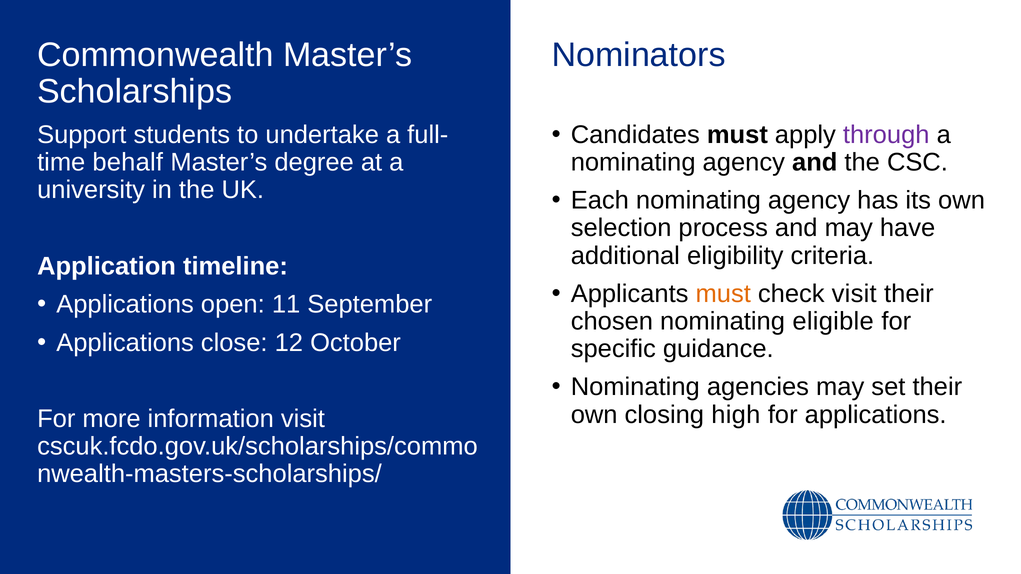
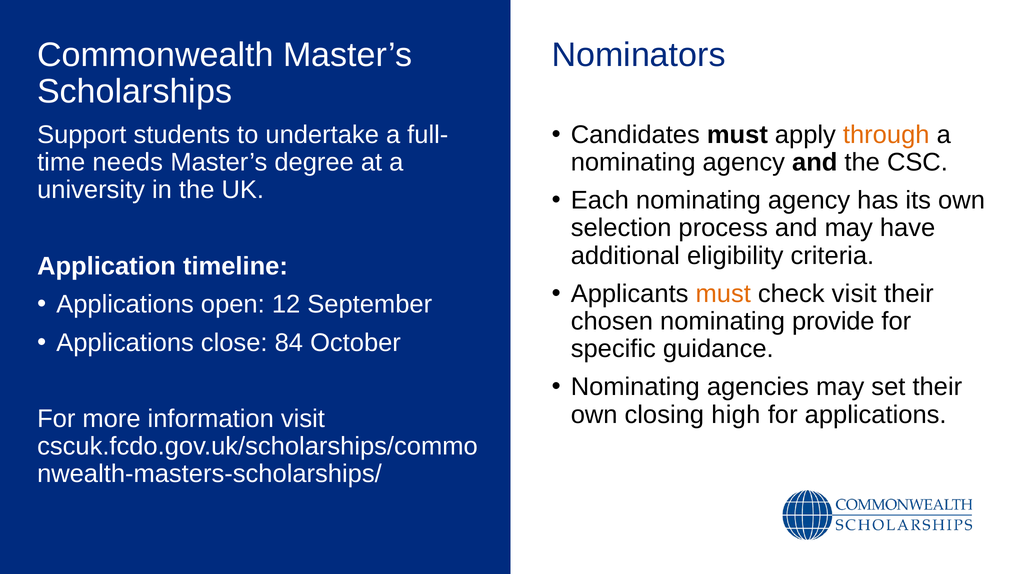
through colour: purple -> orange
behalf: behalf -> needs
11: 11 -> 12
eligible: eligible -> provide
12: 12 -> 84
